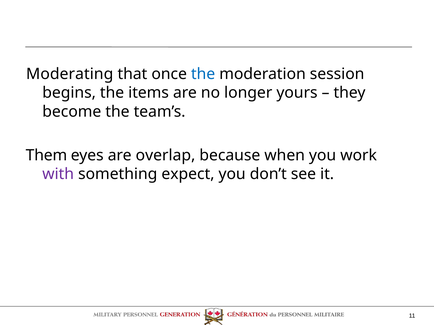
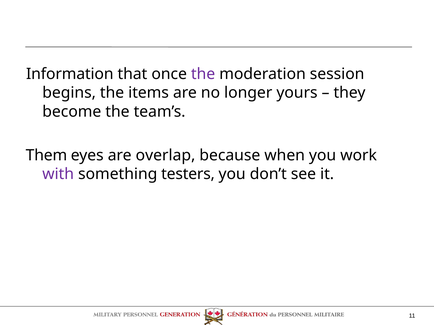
Moderating: Moderating -> Information
the at (203, 74) colour: blue -> purple
expect: expect -> testers
